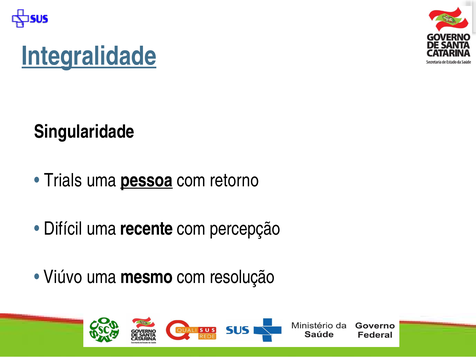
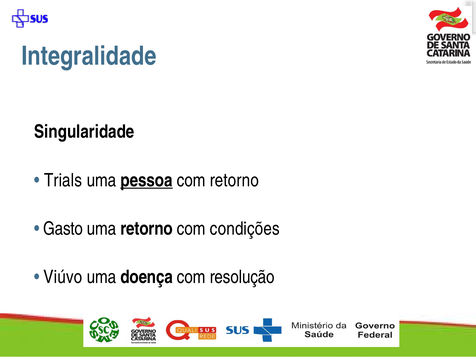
Integralidade underline: present -> none
Difícil: Difícil -> Gasto
uma recente: recente -> retorno
percepção: percepção -> condições
mesmo: mesmo -> doença
